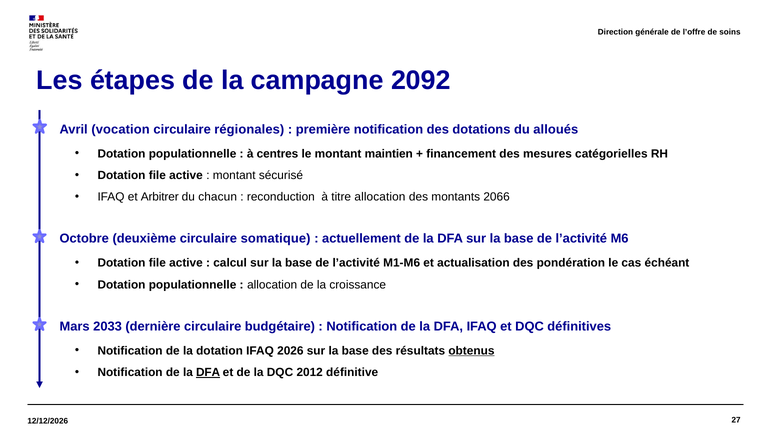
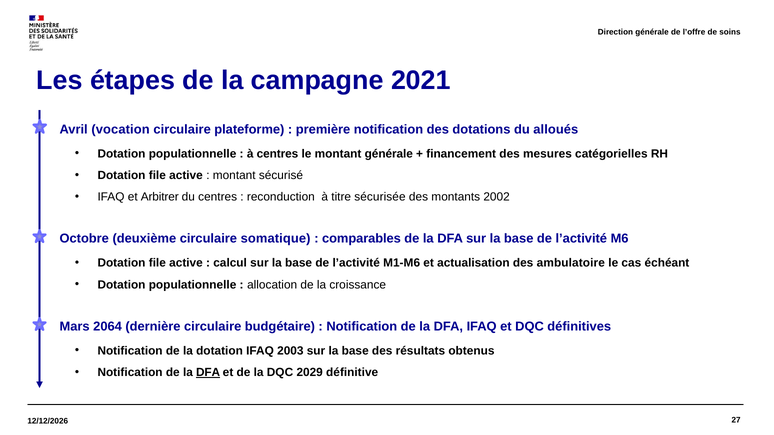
2092: 2092 -> 2021
régionales: régionales -> plateforme
montant maintien: maintien -> générale
du chacun: chacun -> centres
titre allocation: allocation -> sécurisée
2066: 2066 -> 2002
actuellement: actuellement -> comparables
pondération: pondération -> ambulatoire
2033: 2033 -> 2064
2026: 2026 -> 2003
obtenus underline: present -> none
2012: 2012 -> 2029
